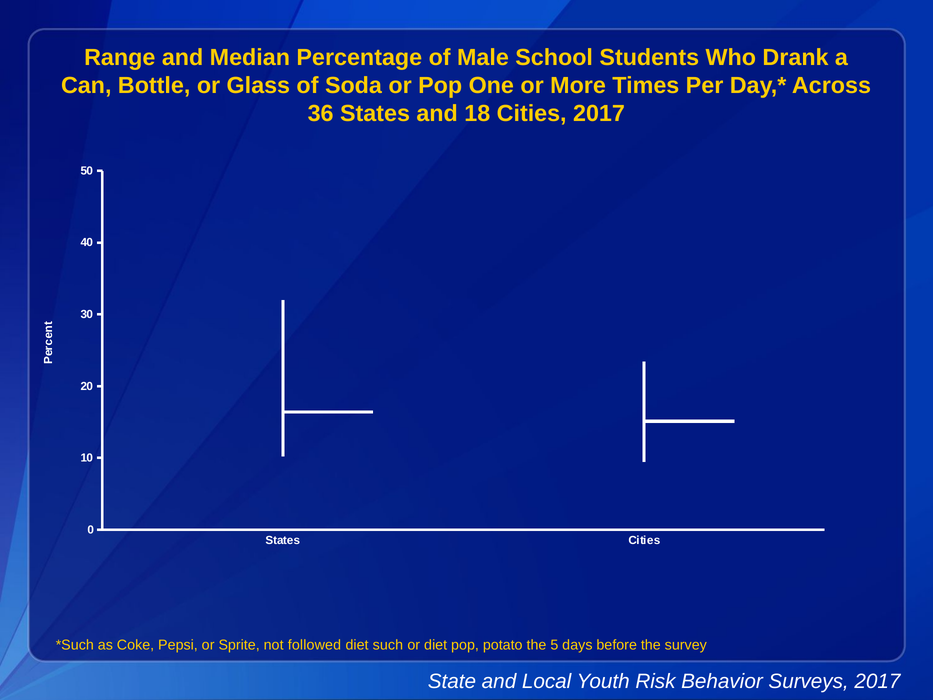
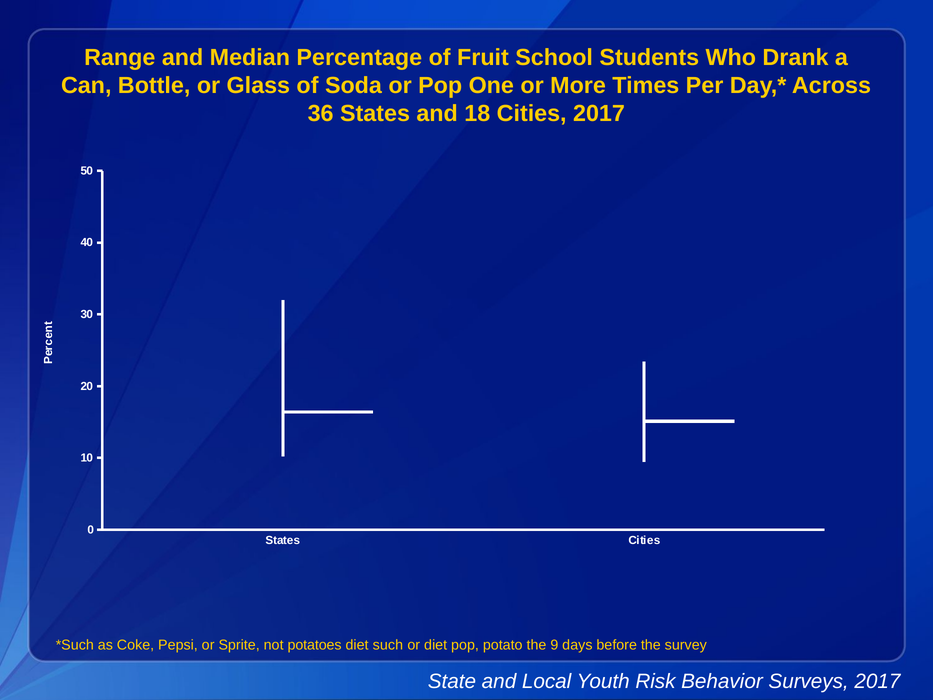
Male: Male -> Fruit
followed: followed -> potatoes
5: 5 -> 9
